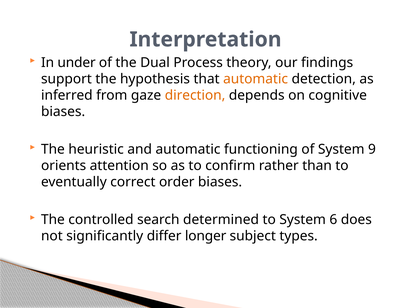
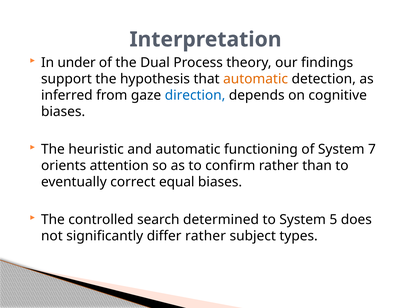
direction colour: orange -> blue
9: 9 -> 7
order: order -> equal
6: 6 -> 5
differ longer: longer -> rather
